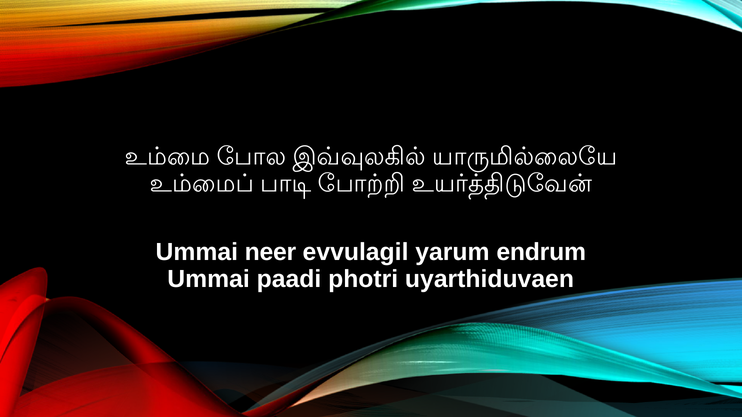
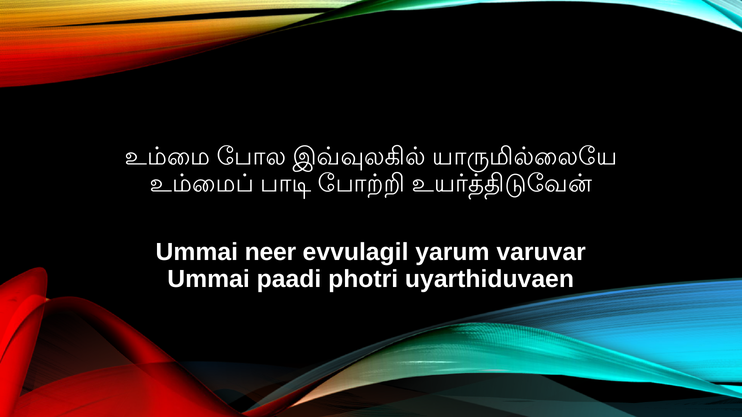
endrum: endrum -> varuvar
